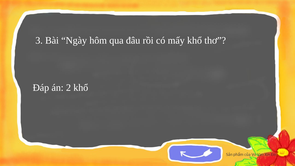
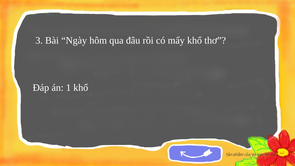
2: 2 -> 1
